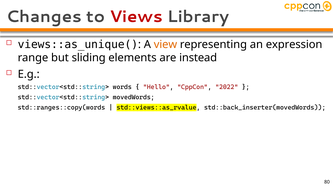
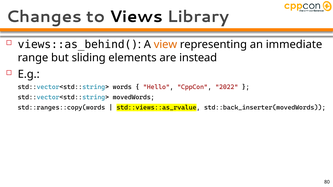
Views colour: red -> black
views::as_unique(: views::as_unique( -> views::as_behind(
expression: expression -> immediate
